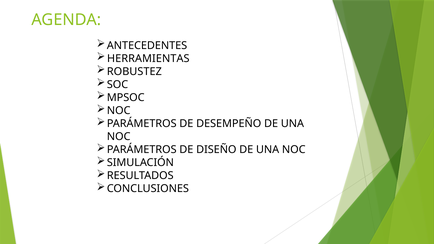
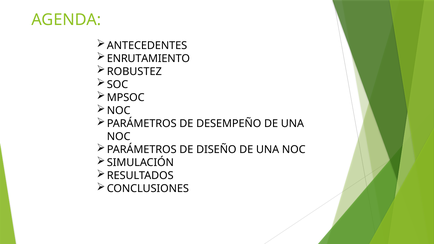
HERRAMIENTAS: HERRAMIENTAS -> ENRUTAMIENTO
